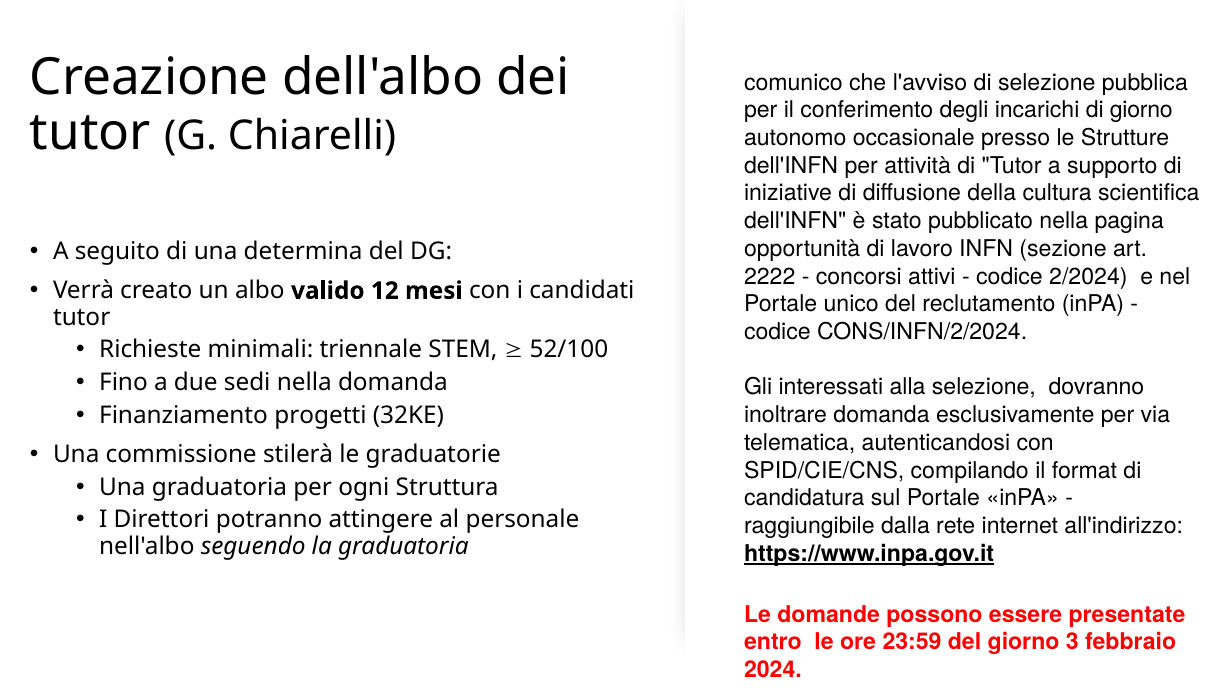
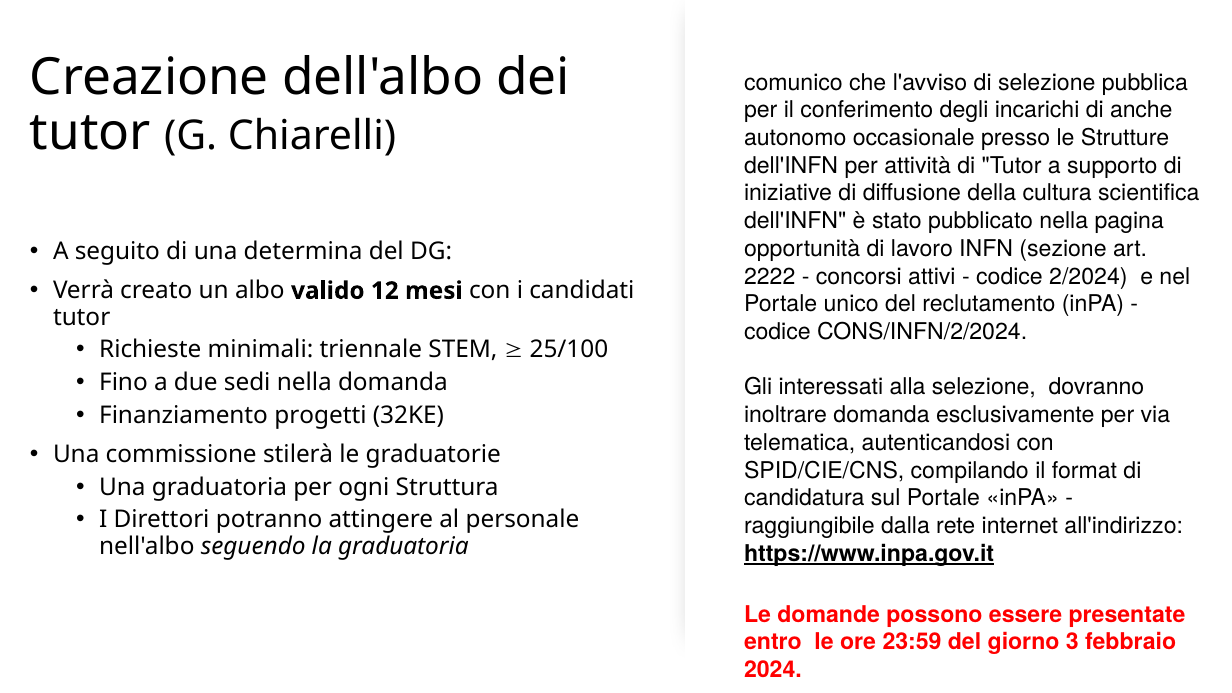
di giorno: giorno -> anche
52/100: 52/100 -> 25/100
